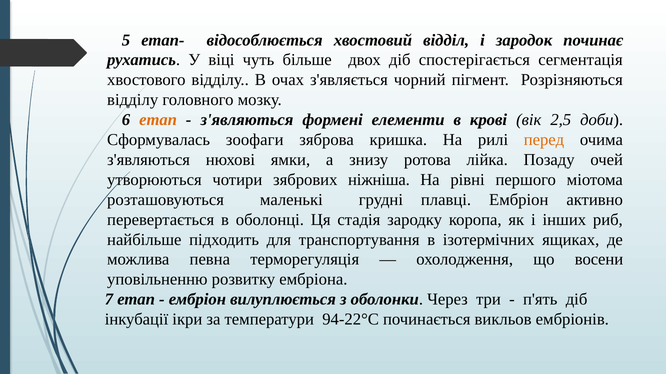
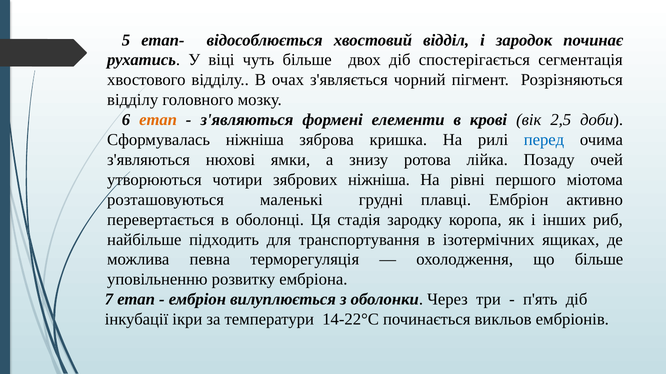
Сформувалась зоофаги: зоофаги -> ніжніша
перед colour: orange -> blue
що восени: восени -> більше
94-22°С: 94-22°С -> 14-22°С
